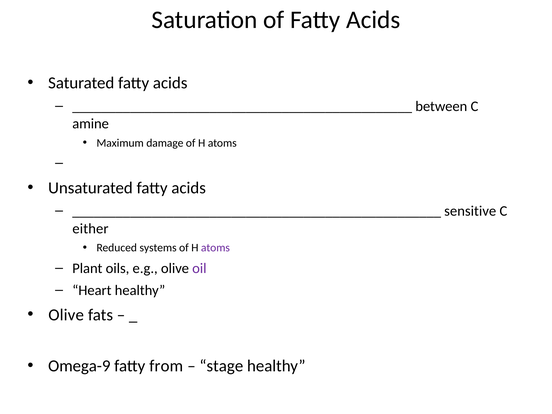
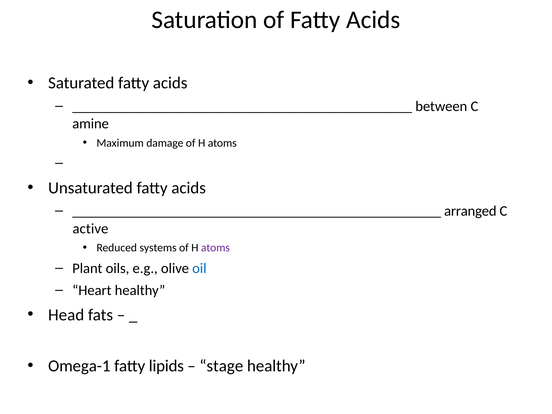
sensitive: sensitive -> arranged
either: either -> active
oil colour: purple -> blue
Olive at (66, 315): Olive -> Head
Omega-9: Omega-9 -> Omega-1
from: from -> lipids
